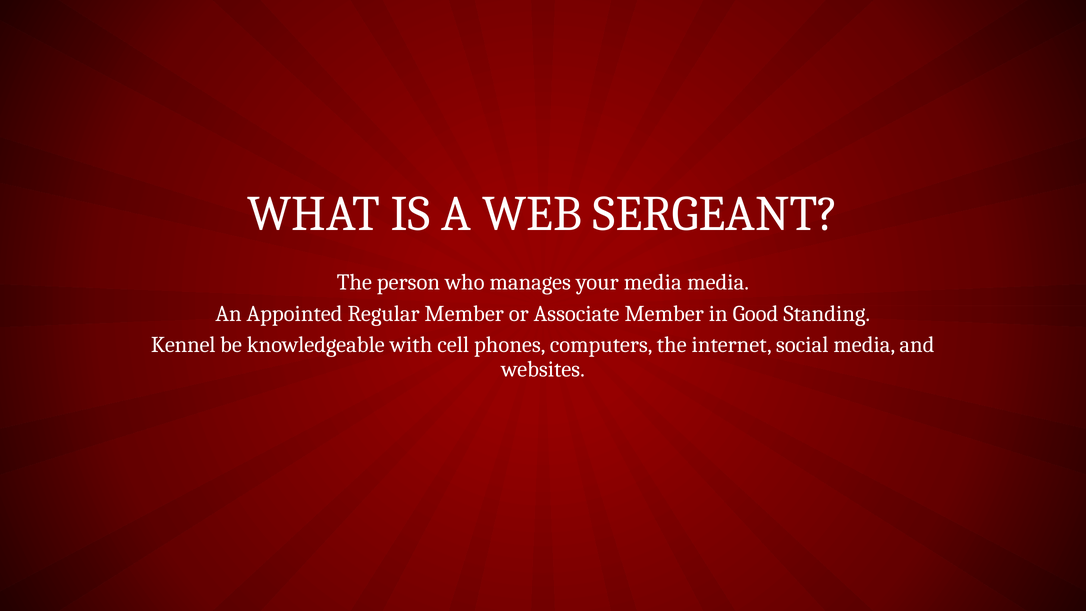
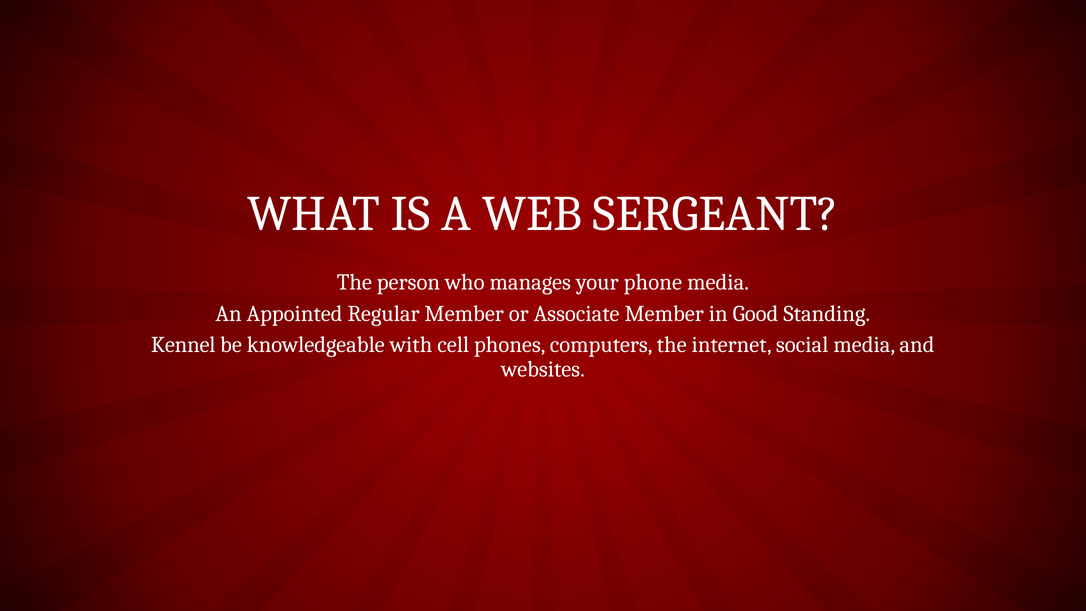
your media: media -> phone
